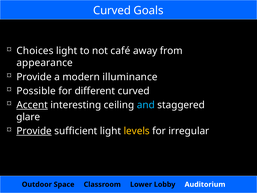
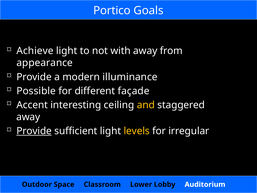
Curved at (112, 10): Curved -> Portico
Choices: Choices -> Achieve
café: café -> with
different curved: curved -> façade
Accent underline: present -> none
and colour: light blue -> yellow
glare at (28, 117): glare -> away
